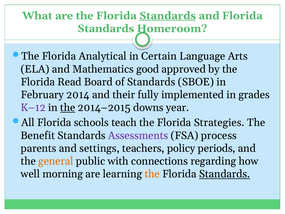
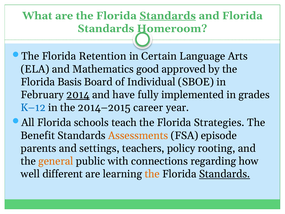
Analytical: Analytical -> Retention
Read: Read -> Basis
of Standards: Standards -> Individual
2014 underline: none -> present
their: their -> have
K–12 colour: purple -> blue
the at (68, 108) underline: present -> none
downs: downs -> career
Assessments colour: purple -> orange
process: process -> episode
periods: periods -> rooting
morning: morning -> different
